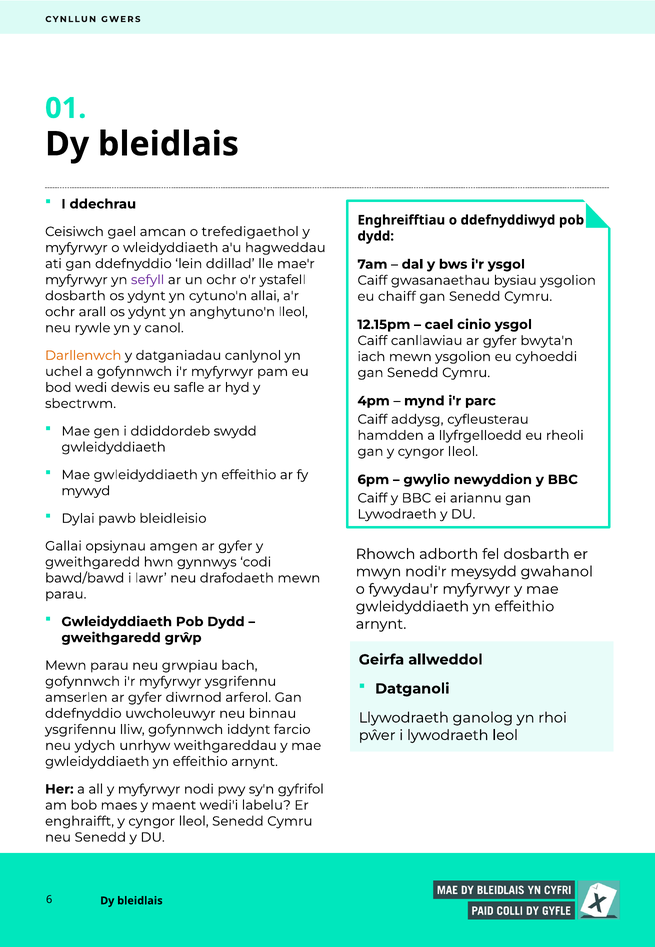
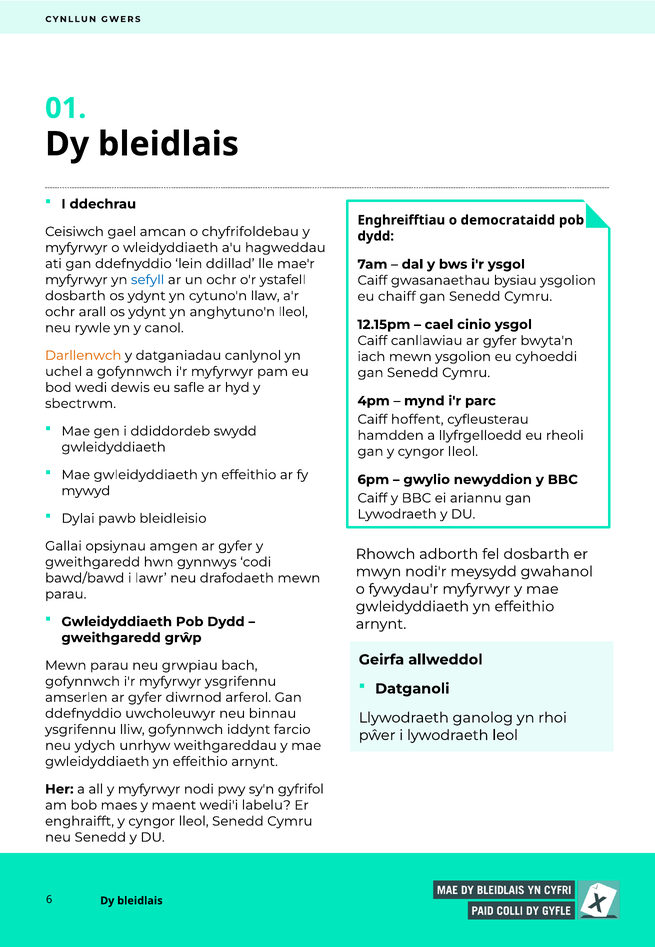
ddefnyddiwyd: ddefnyddiwyd -> democrataidd
trefedigaethol: trefedigaethol -> chyfrifoldebau
sefyll colour: purple -> blue
allai: allai -> llaw
addysg: addysg -> hoffent
